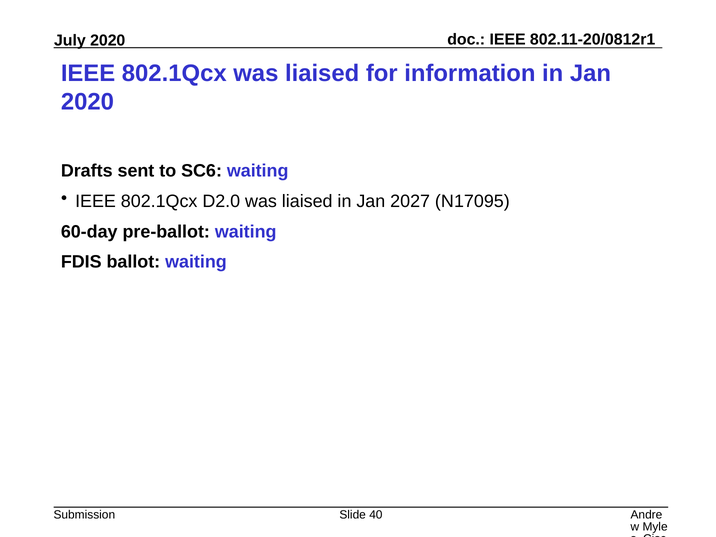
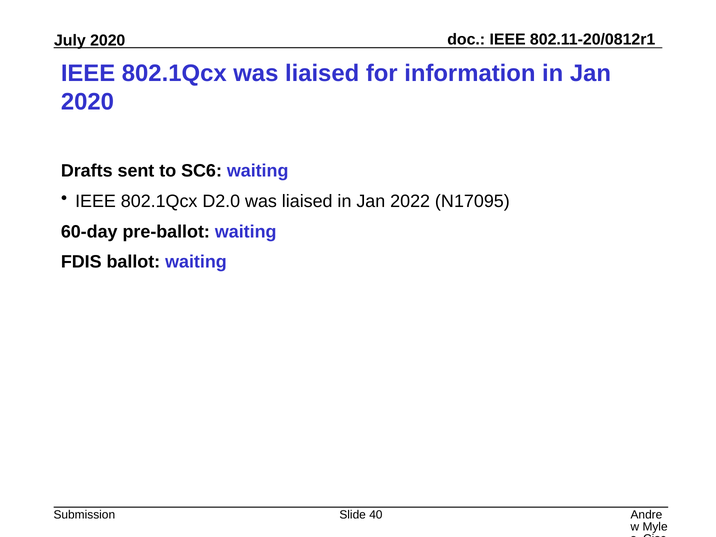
2027: 2027 -> 2022
